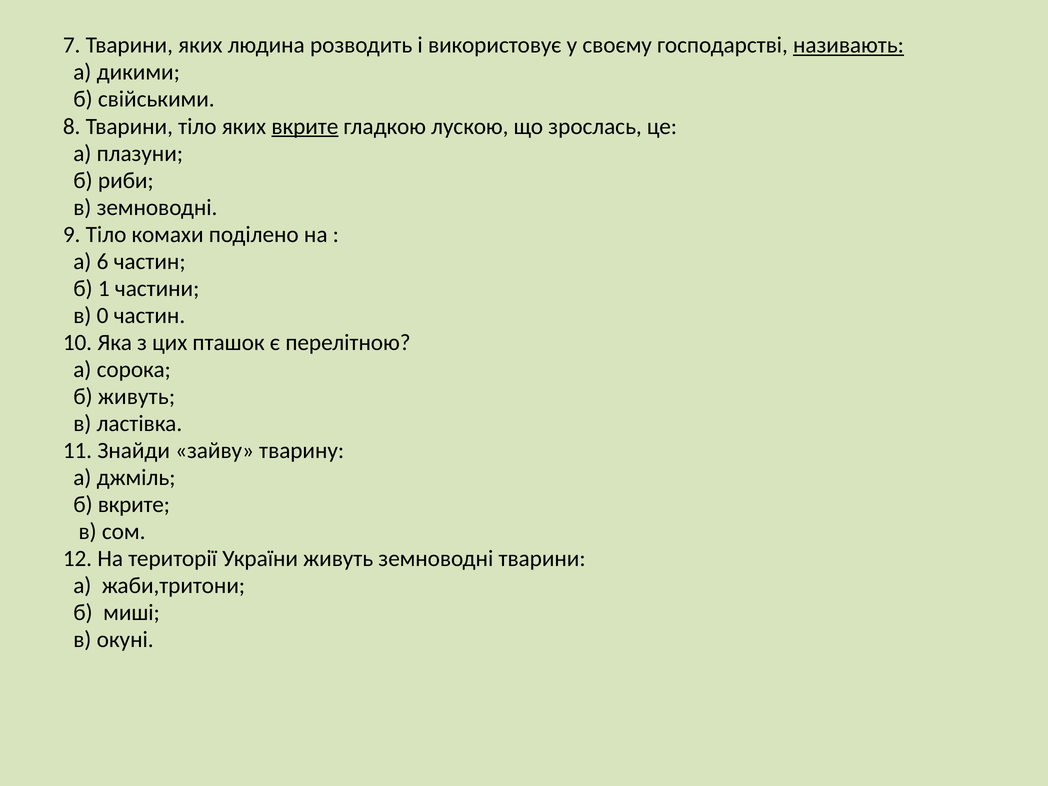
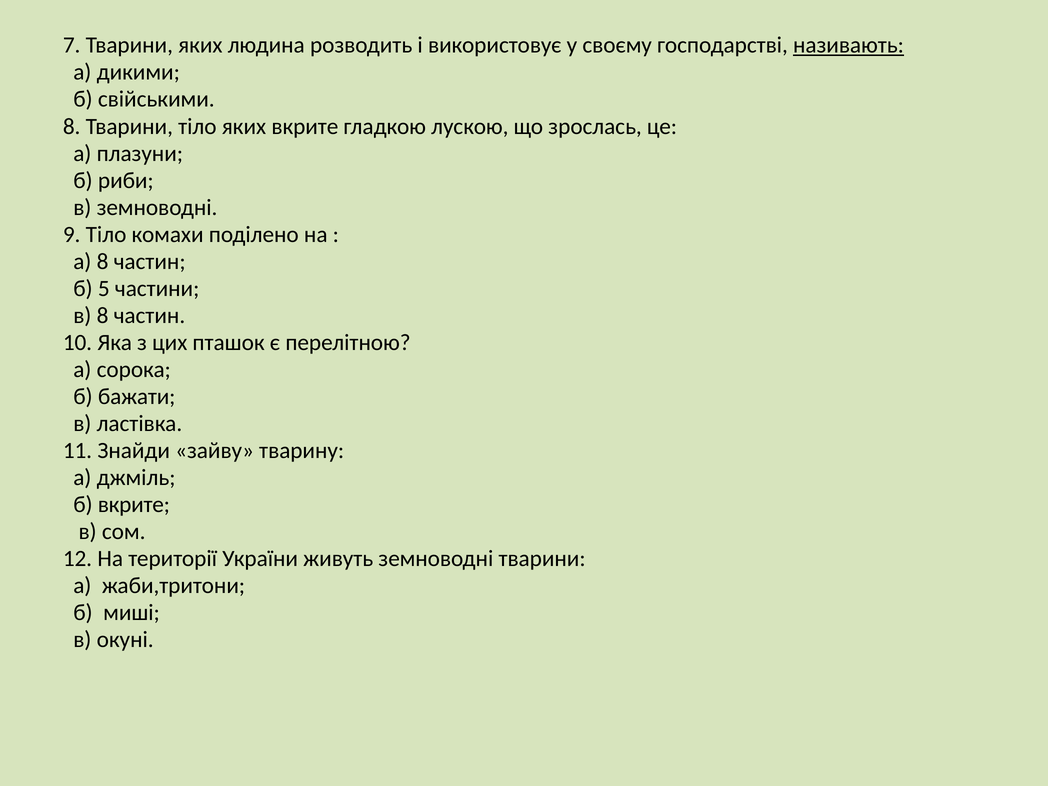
вкрите at (305, 126) underline: present -> none
а 6: 6 -> 8
1: 1 -> 5
в 0: 0 -> 8
б живуть: живуть -> бажати
